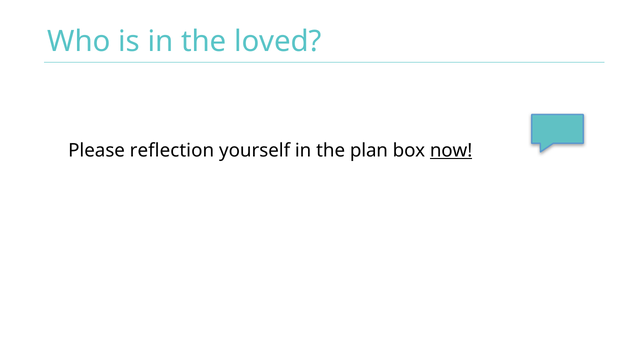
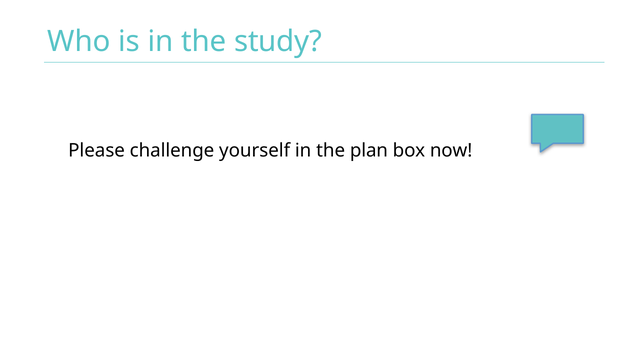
loved: loved -> study
reflection: reflection -> challenge
now underline: present -> none
